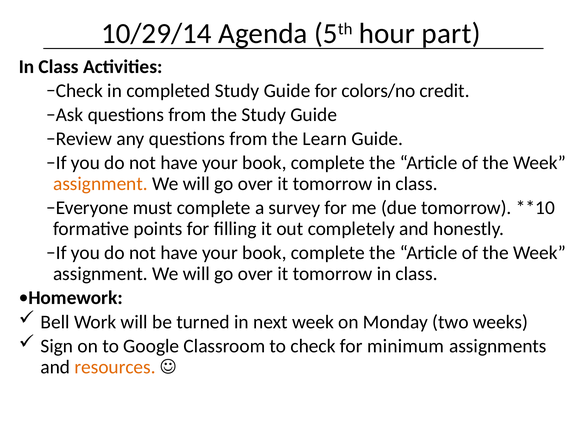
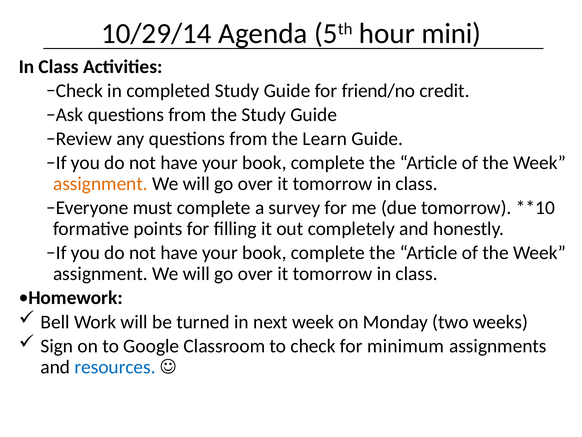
part: part -> mini
colors/no: colors/no -> friend/no
resources colour: orange -> blue
